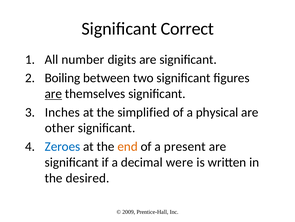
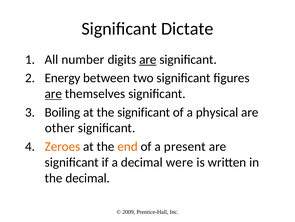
Correct: Correct -> Dictate
are at (148, 59) underline: none -> present
Boiling: Boiling -> Energy
Inches: Inches -> Boiling
the simplified: simplified -> significant
Zeroes colour: blue -> orange
the desired: desired -> decimal
